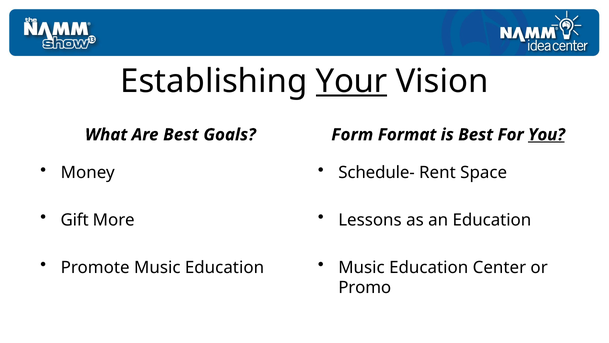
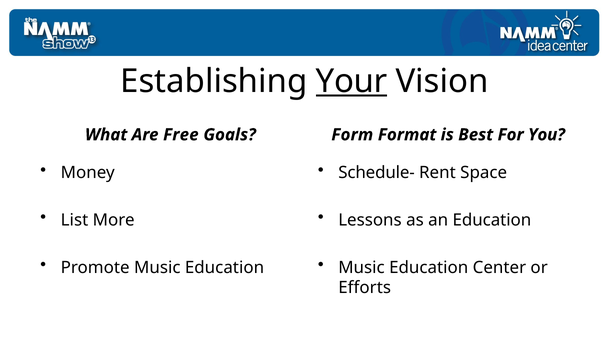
Are Best: Best -> Free
You underline: present -> none
Gift: Gift -> List
Promo: Promo -> Efforts
